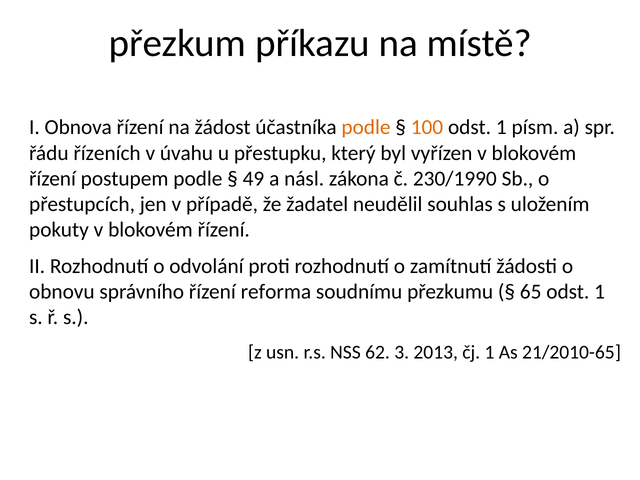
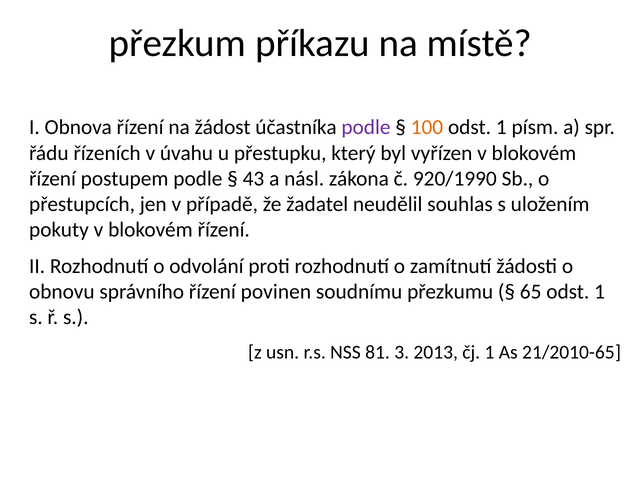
podle at (366, 127) colour: orange -> purple
49: 49 -> 43
230/1990: 230/1990 -> 920/1990
reforma: reforma -> povinen
62: 62 -> 81
